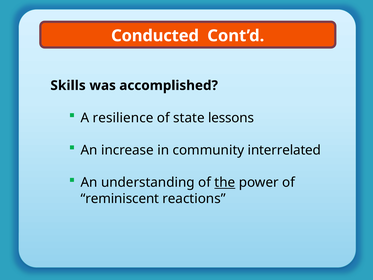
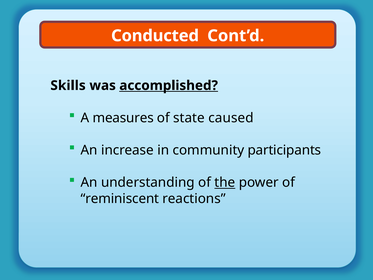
accomplished underline: none -> present
resilience: resilience -> measures
lessons: lessons -> caused
interrelated: interrelated -> participants
